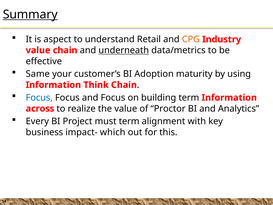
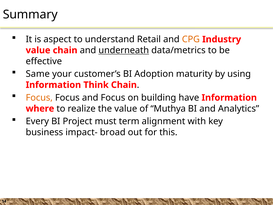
Summary underline: present -> none
Focus at (39, 98) colour: blue -> orange
building term: term -> have
across: across -> where
Proctor: Proctor -> Muthya
which: which -> broad
